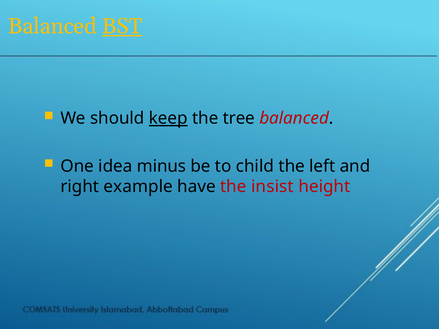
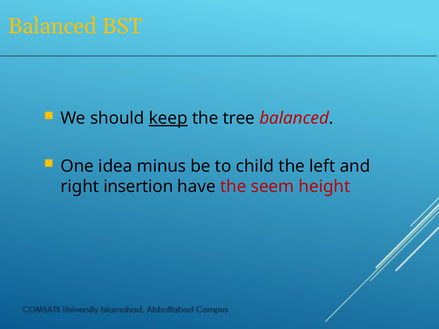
BST underline: present -> none
example: example -> insertion
insist: insist -> seem
